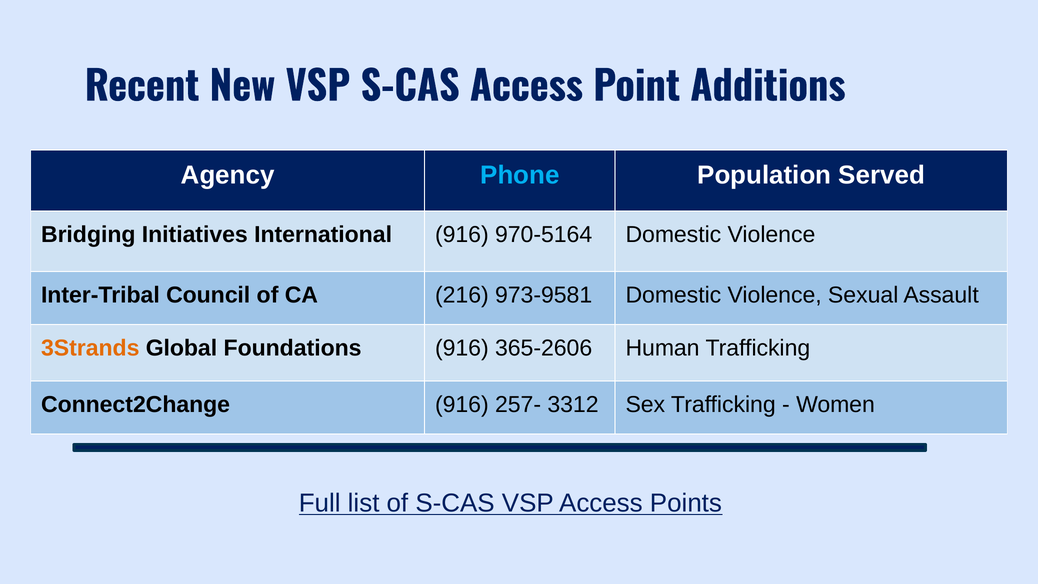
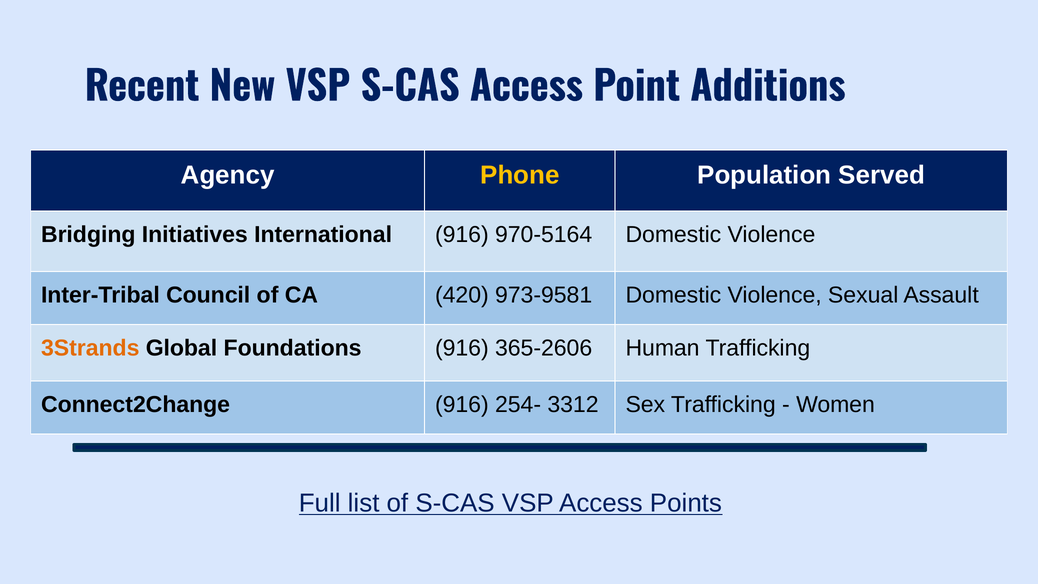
Phone colour: light blue -> yellow
216: 216 -> 420
257-: 257- -> 254-
